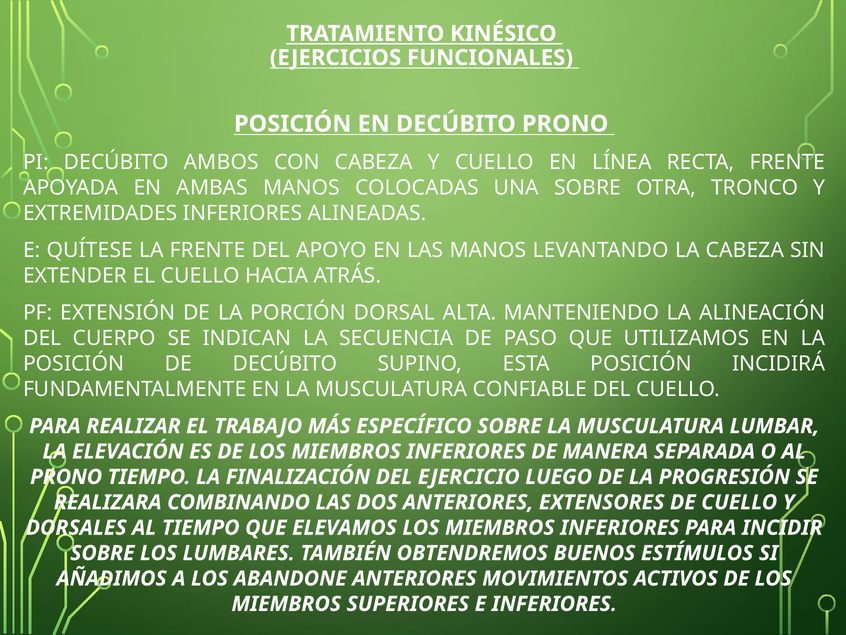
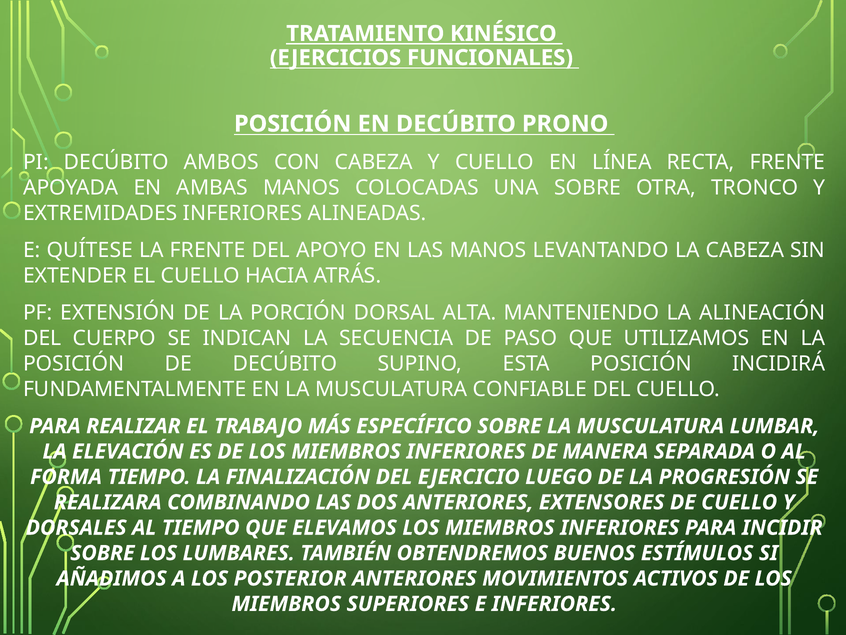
PRONO at (66, 477): PRONO -> FORMA
ABANDONE: ABANDONE -> POSTERIOR
